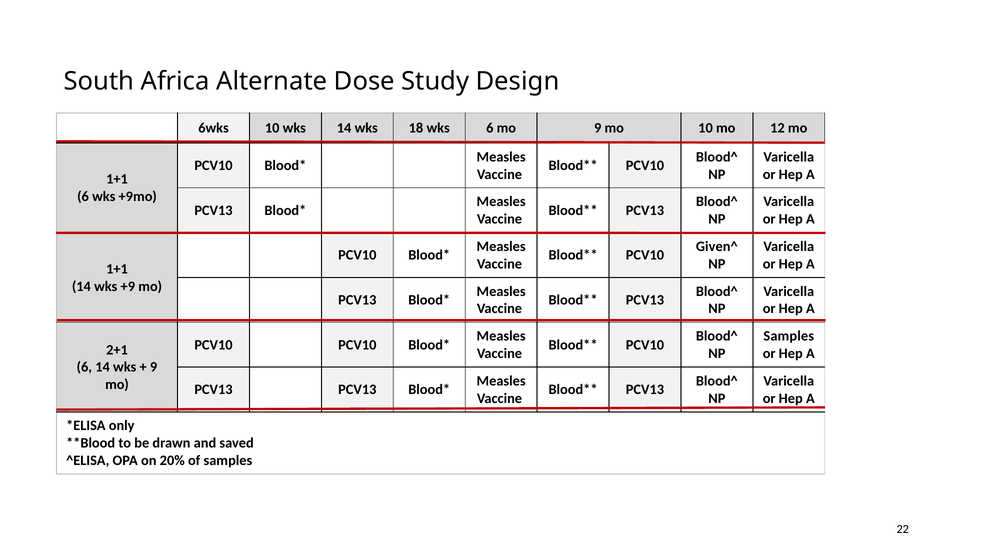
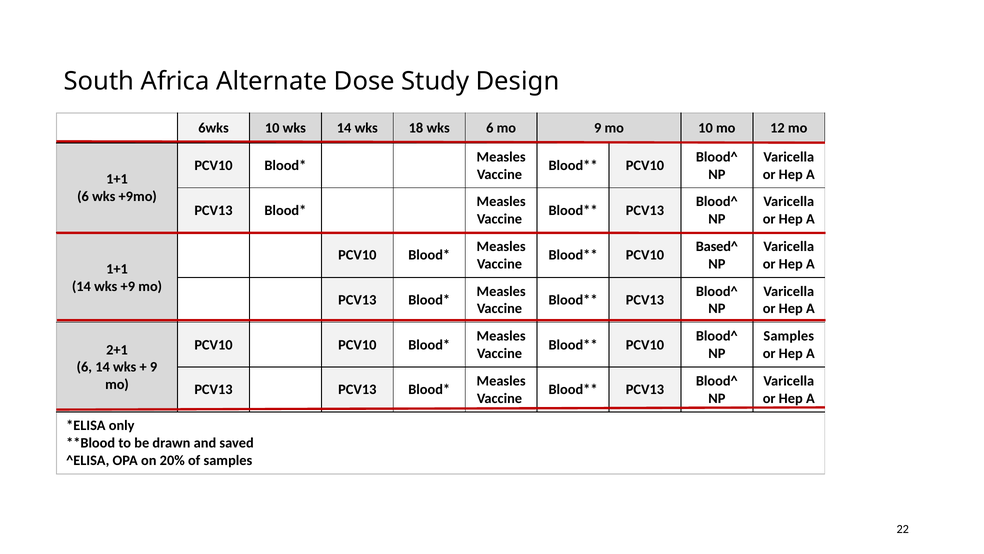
Given^: Given^ -> Based^
